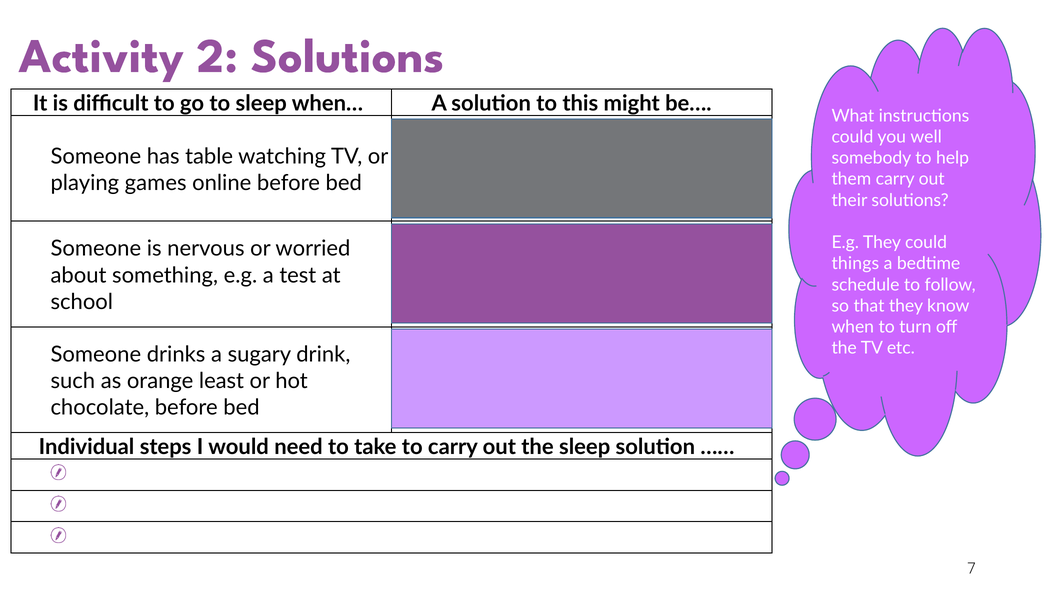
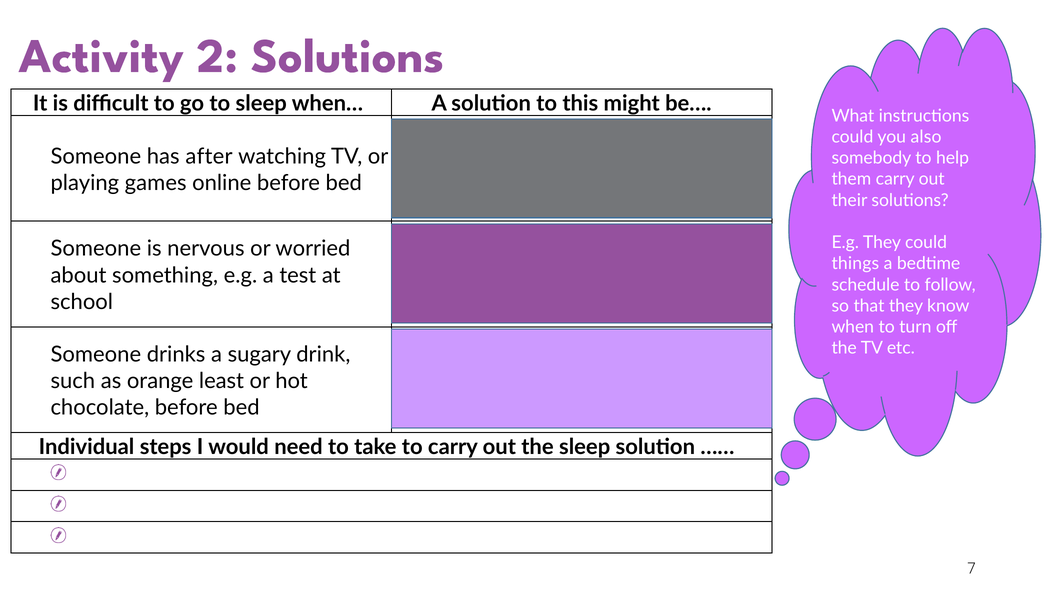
well: well -> also
table: table -> after
